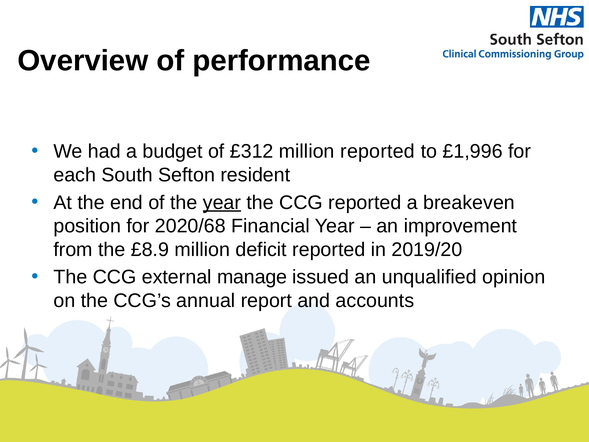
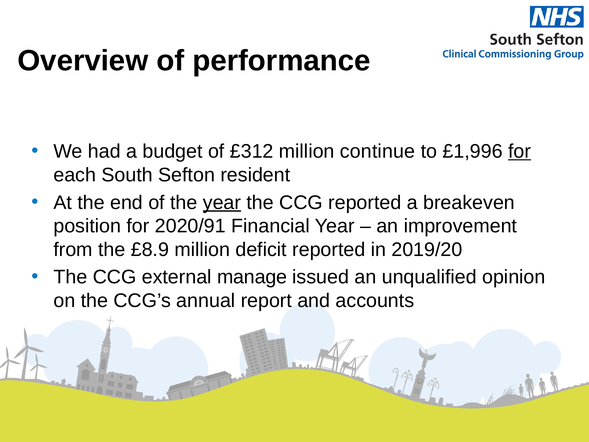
million reported: reported -> continue
for at (519, 151) underline: none -> present
2020/68: 2020/68 -> 2020/91
